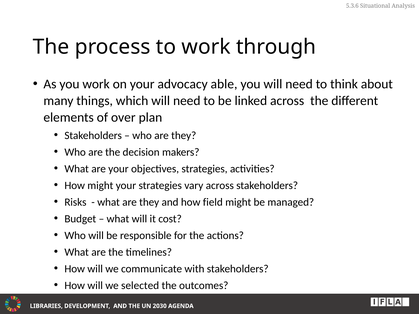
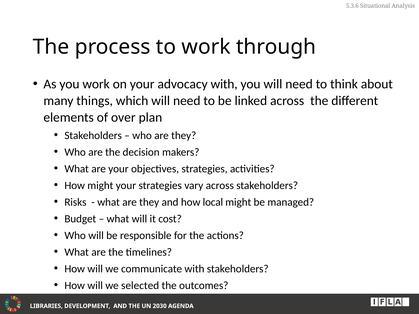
advocacy able: able -> with
field: field -> local
